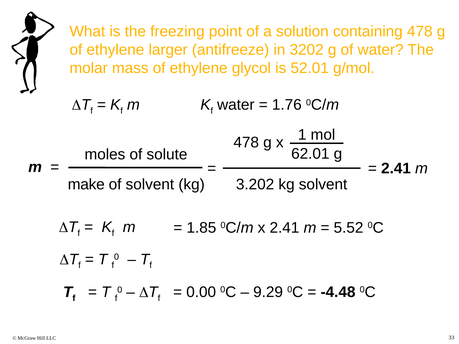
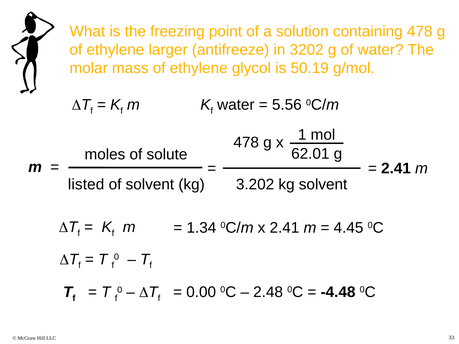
52.01: 52.01 -> 50.19
1.76: 1.76 -> 5.56
make: make -> listed
1.85: 1.85 -> 1.34
5.52: 5.52 -> 4.45
9.29: 9.29 -> 2.48
